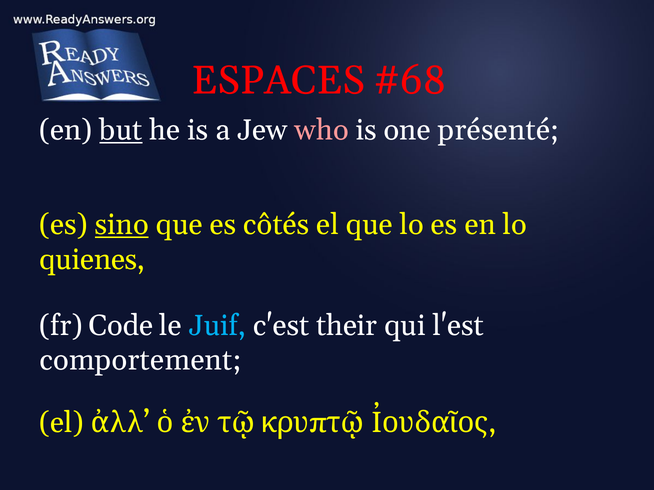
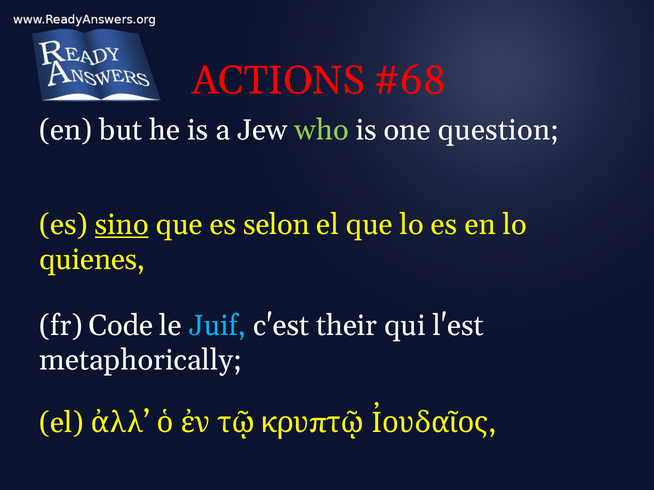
ESPACES: ESPACES -> ACTIONS
but underline: present -> none
who colour: pink -> light green
présenté: présenté -> question
côtés: côtés -> selon
comportement: comportement -> metaphorically
